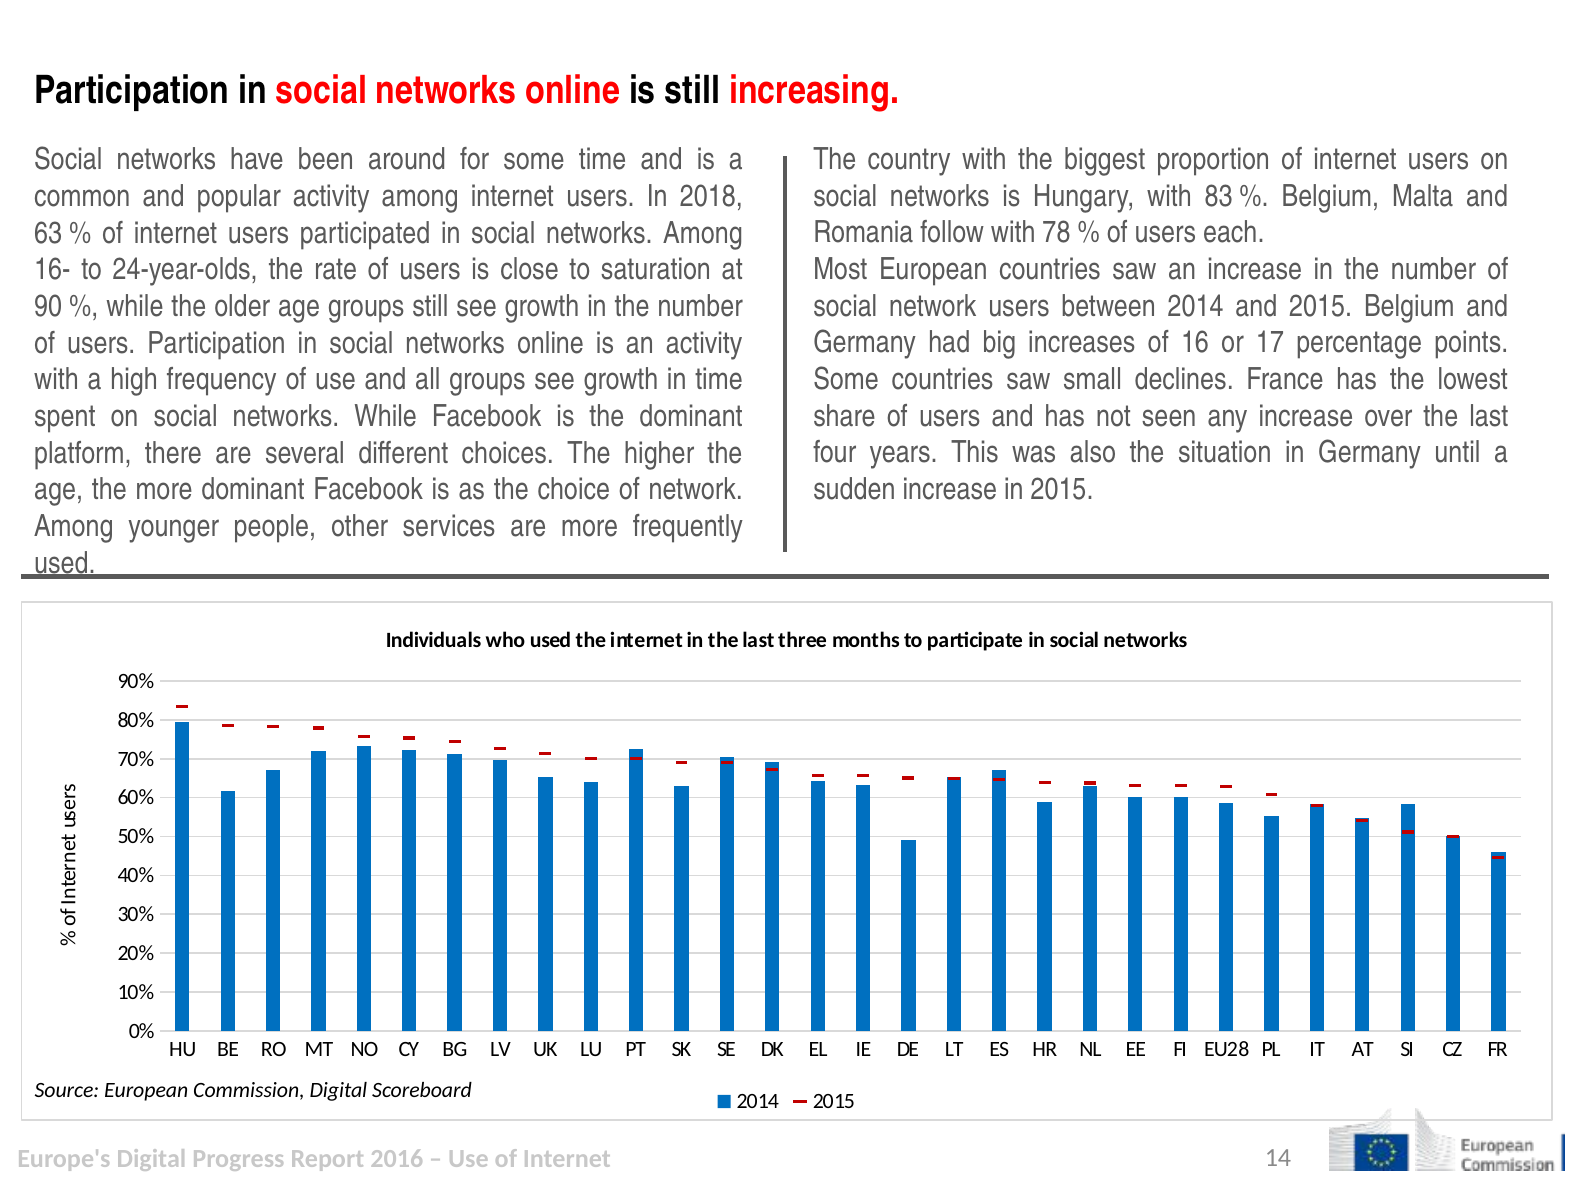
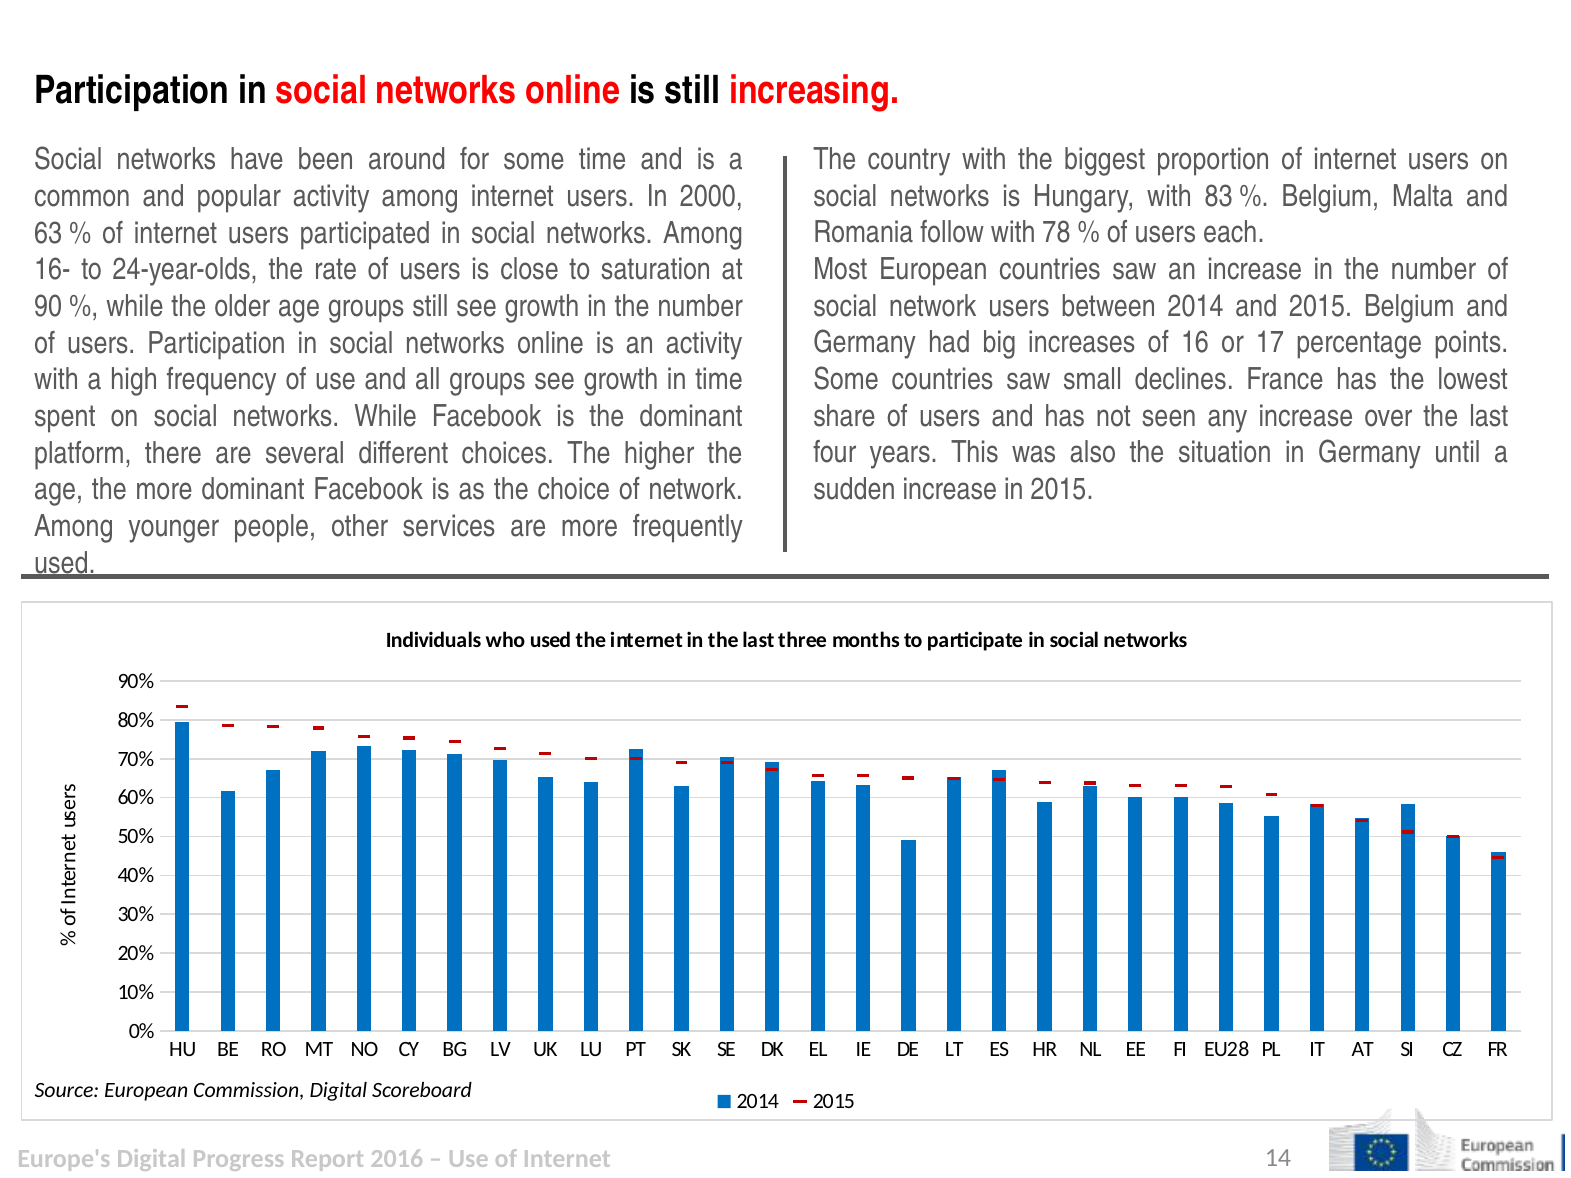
2018: 2018 -> 2000
